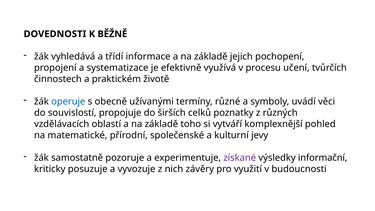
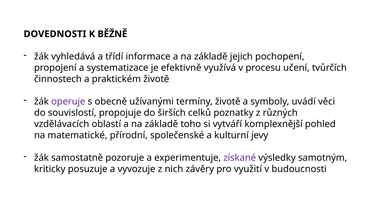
operuje colour: blue -> purple
termíny různé: různé -> životě
informační: informační -> samotným
